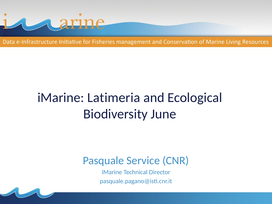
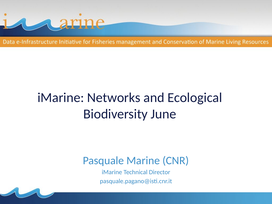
Latimeria: Latimeria -> Networks
Service: Service -> Marine
